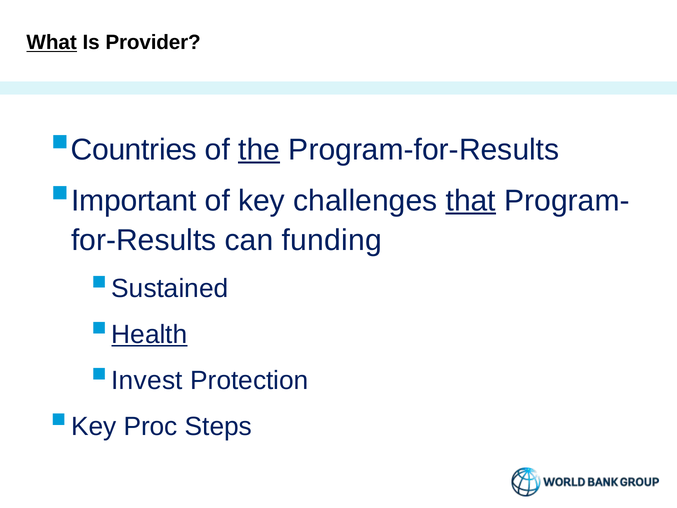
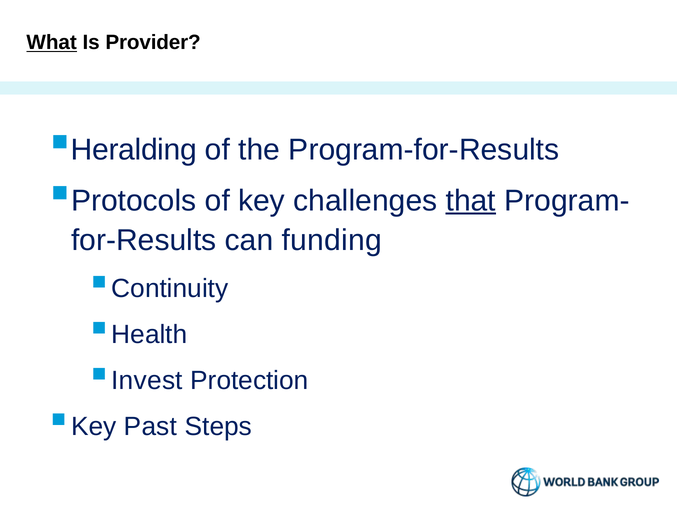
Countries: Countries -> Heralding
the underline: present -> none
Important: Important -> Protocols
Sustained: Sustained -> Continuity
Health underline: present -> none
Proc: Proc -> Past
